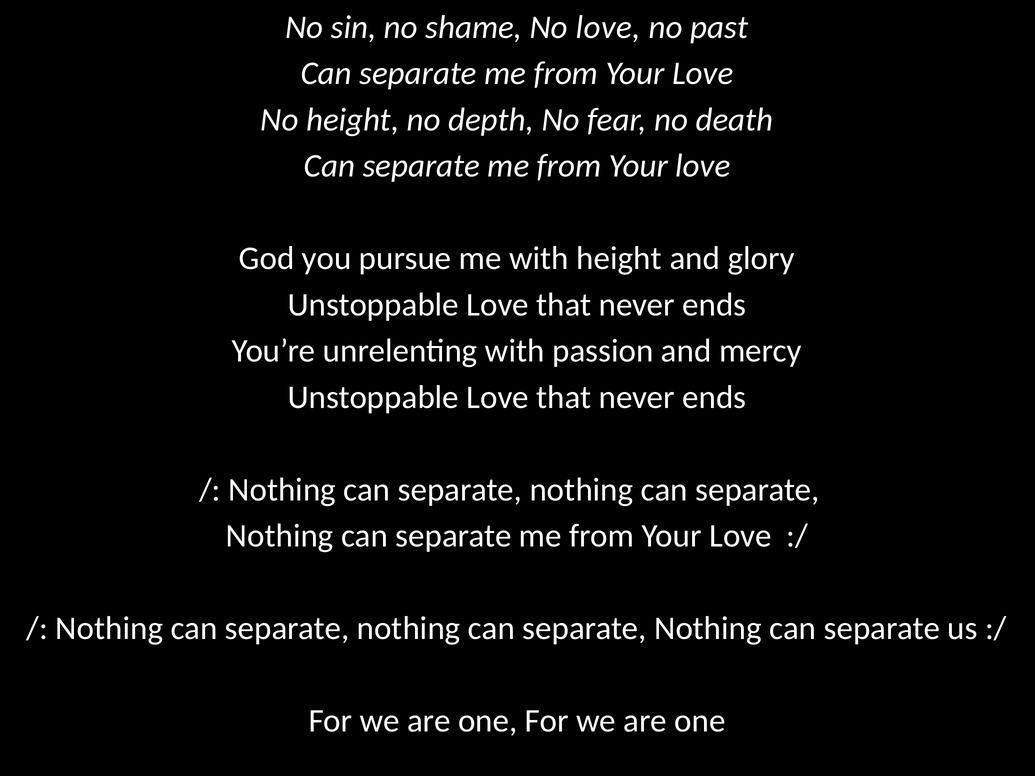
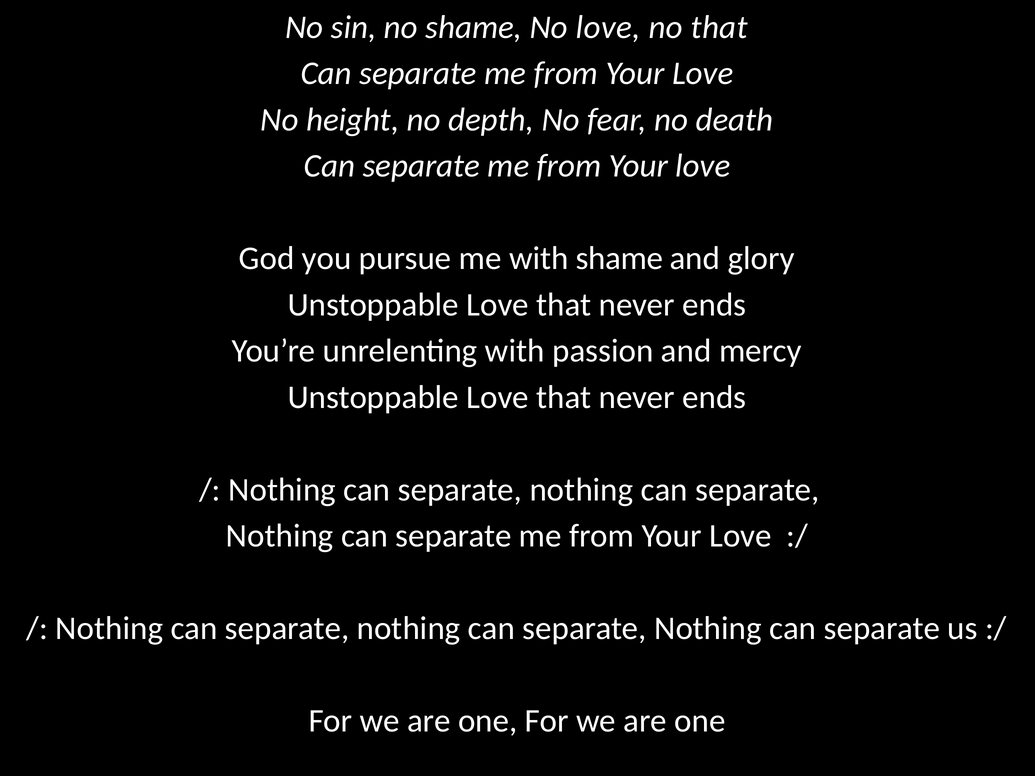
no past: past -> that
with height: height -> shame
